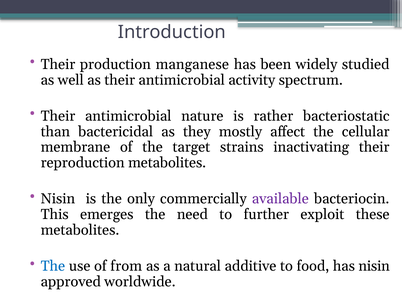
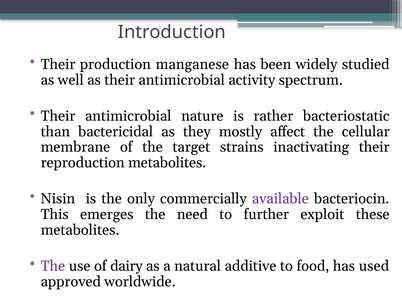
The at (53, 267) colour: blue -> purple
from: from -> dairy
has nisin: nisin -> used
